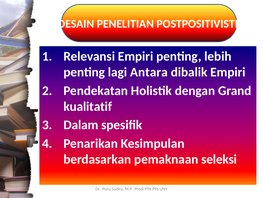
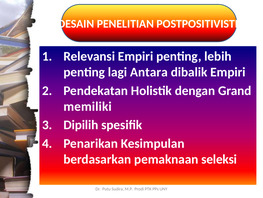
kualitatif: kualitatif -> memiliki
Dalam: Dalam -> Dipilih
